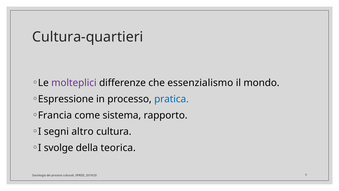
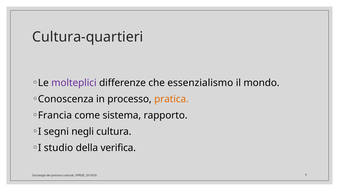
Espressione: Espressione -> Conoscenza
pratica colour: blue -> orange
altro: altro -> negli
svolge: svolge -> studio
teorica: teorica -> verifica
